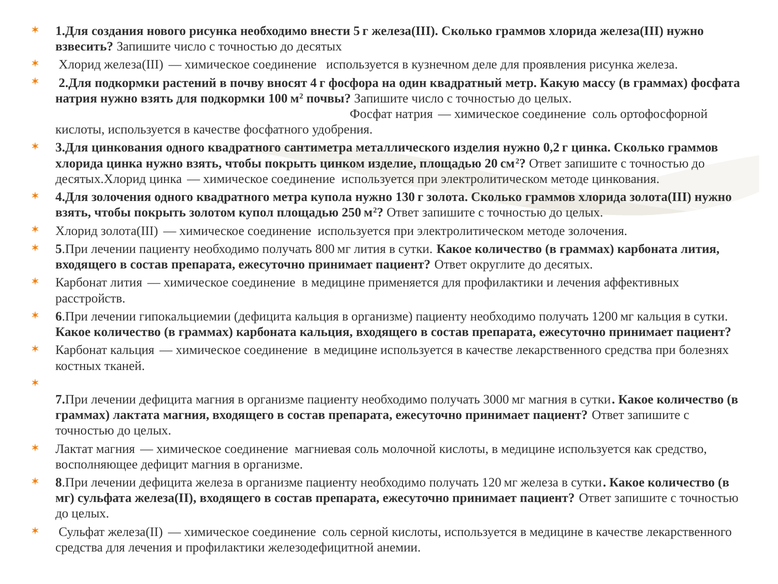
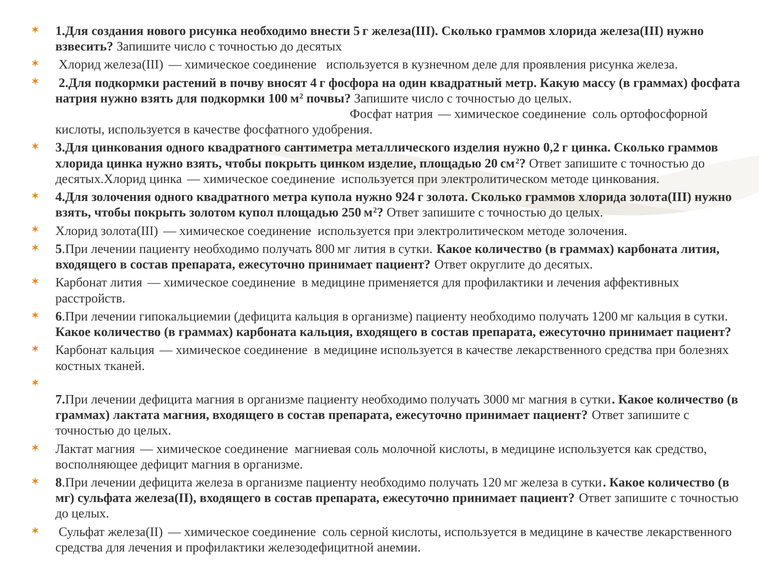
130: 130 -> 924
